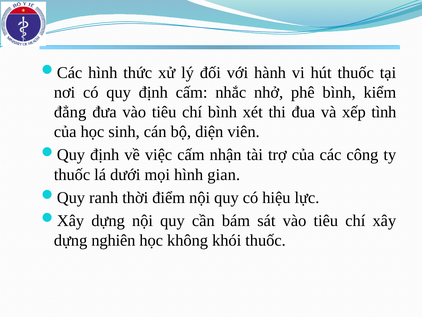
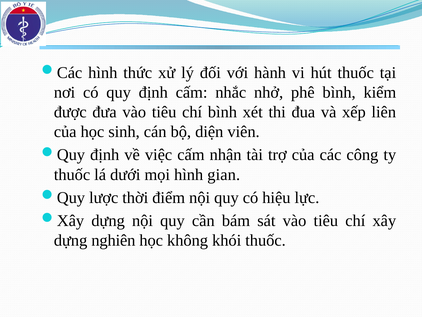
đẳng: đẳng -> được
tình: tình -> liên
ranh: ranh -> lược
